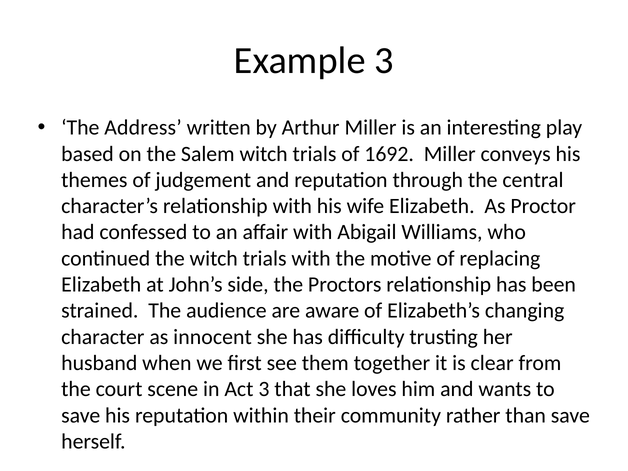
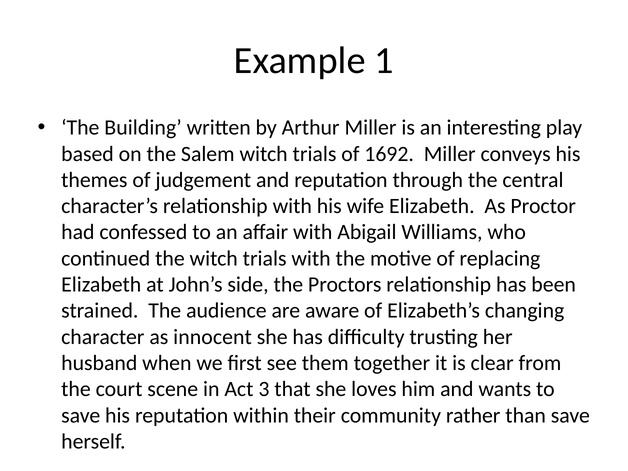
Example 3: 3 -> 1
Address: Address -> Building
